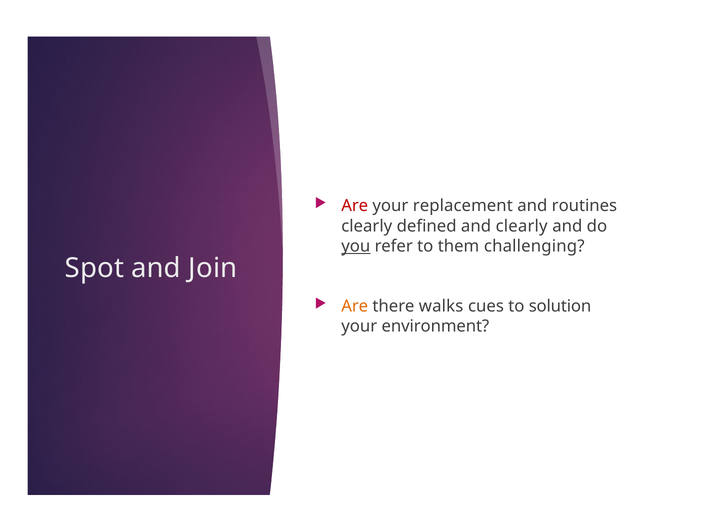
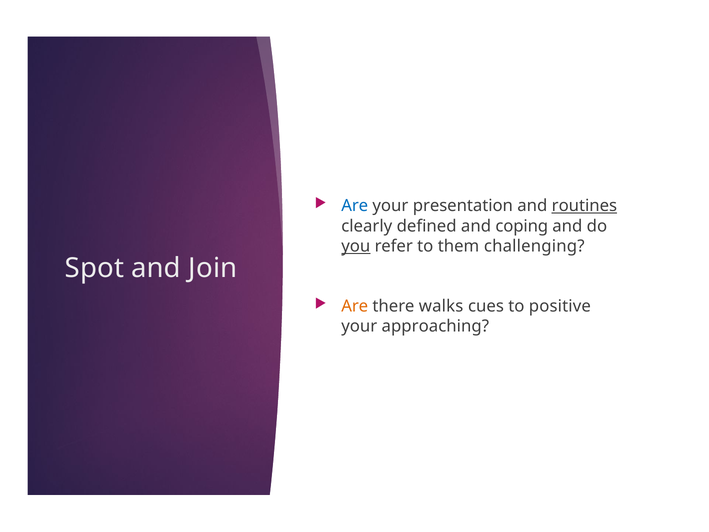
Are at (355, 206) colour: red -> blue
replacement: replacement -> presentation
routines underline: none -> present
and clearly: clearly -> coping
solution: solution -> positive
environment: environment -> approaching
